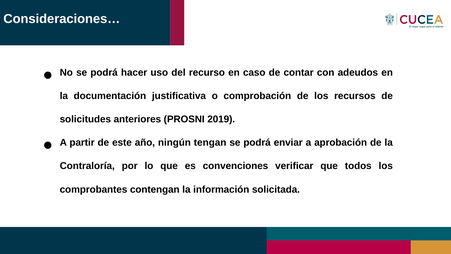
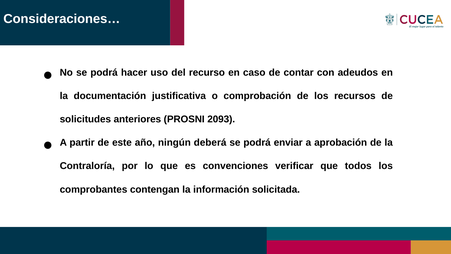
2019: 2019 -> 2093
tengan: tengan -> deberá
